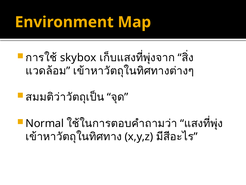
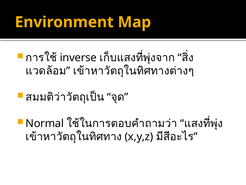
skybox: skybox -> inverse
